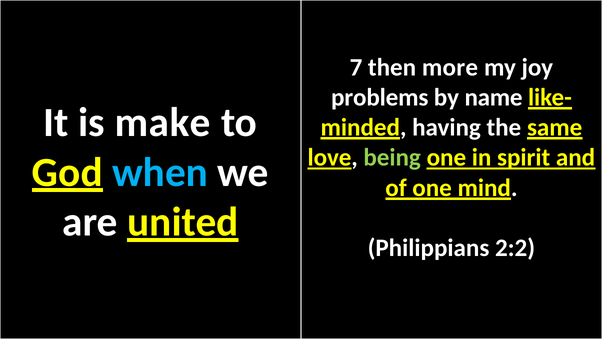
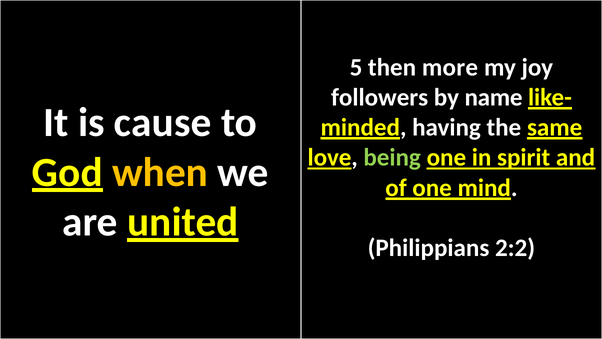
7: 7 -> 5
problems: problems -> followers
make: make -> cause
when colour: light blue -> yellow
